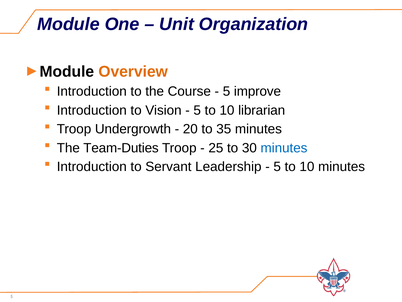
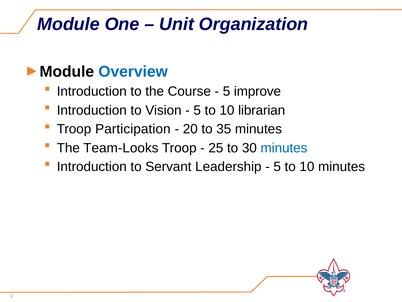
Overview colour: orange -> blue
Undergrowth: Undergrowth -> Participation
Team-Duties: Team-Duties -> Team-Looks
